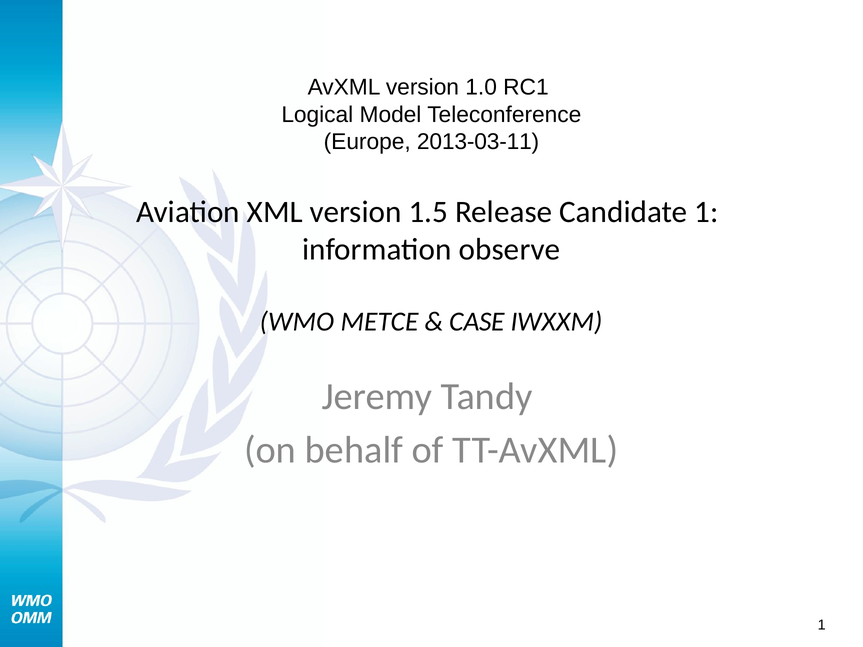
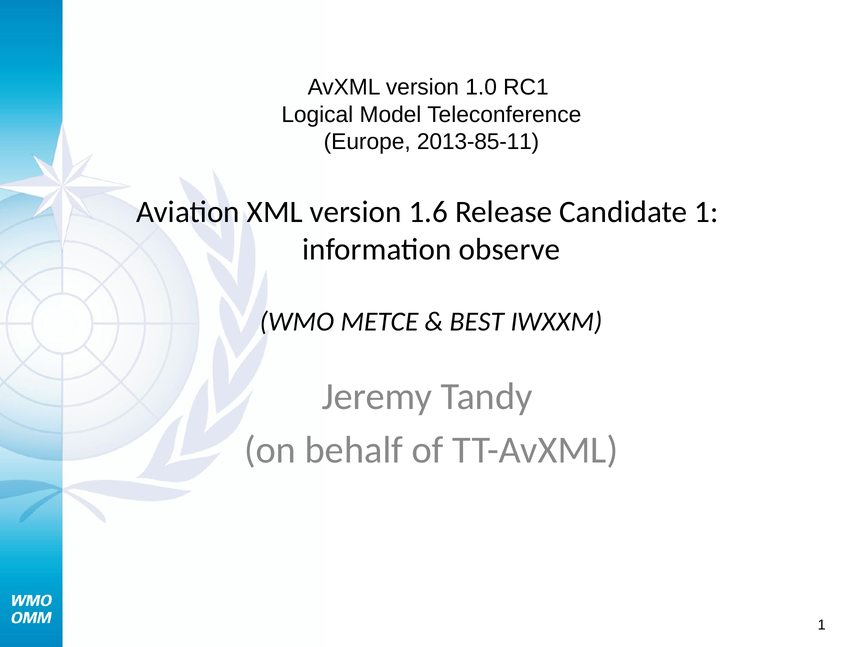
2013-03-11: 2013-03-11 -> 2013-85-11
1.5: 1.5 -> 1.6
CASE: CASE -> BEST
